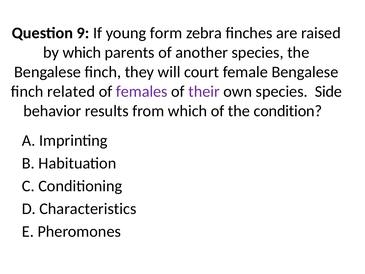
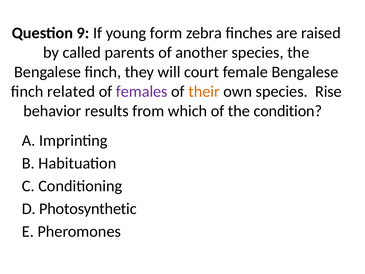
by which: which -> called
their colour: purple -> orange
Side: Side -> Rise
Characteristics: Characteristics -> Photosynthetic
